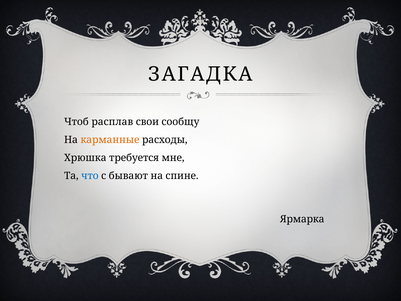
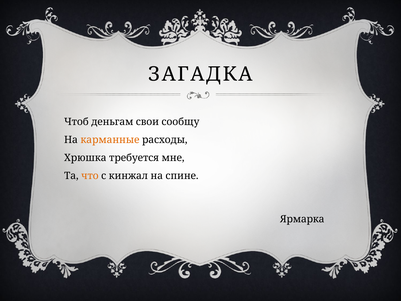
расплав: расплав -> деньгам
что colour: blue -> orange
бывают: бывают -> кинжал
